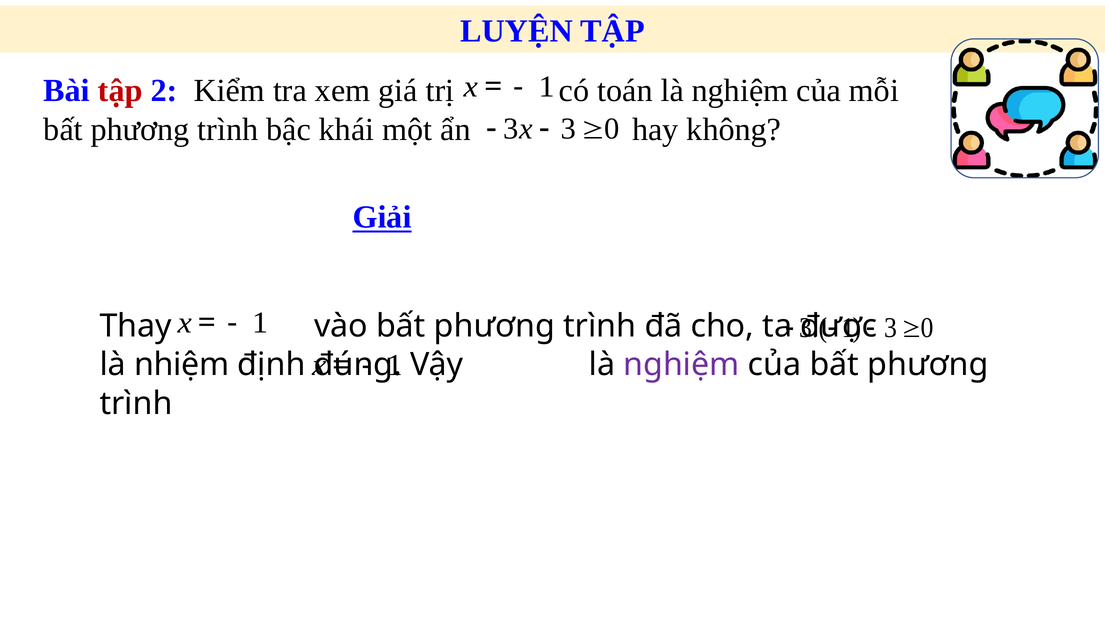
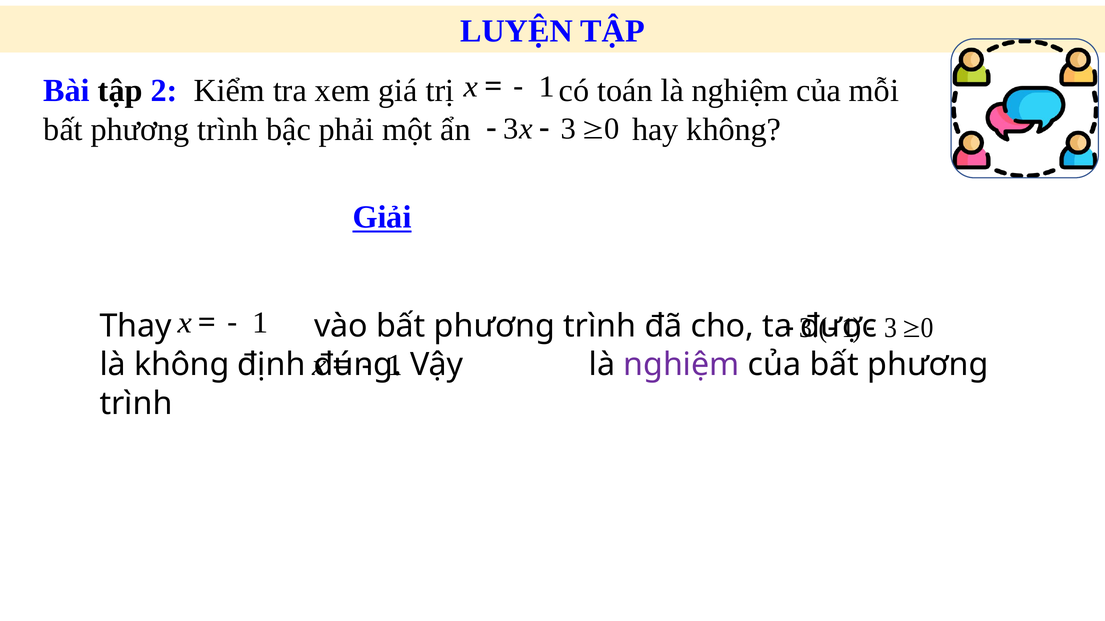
tập at (120, 91) colour: red -> black
khái: khái -> phải
là nhiệm: nhiệm -> không
